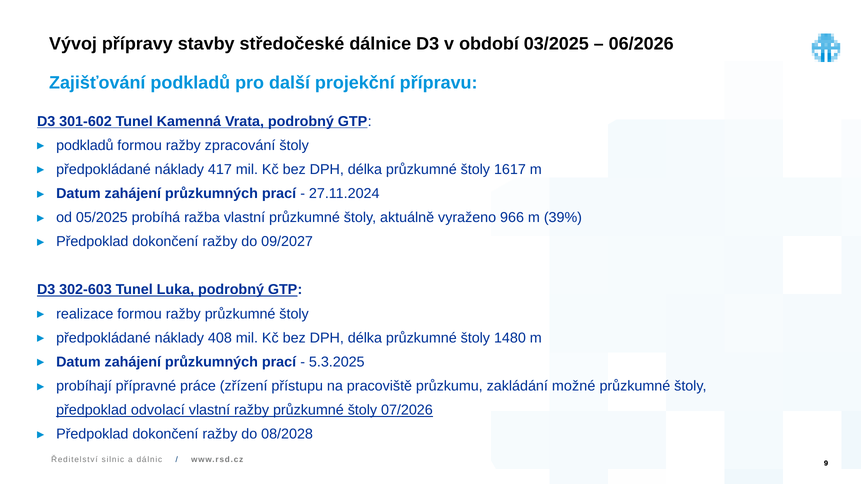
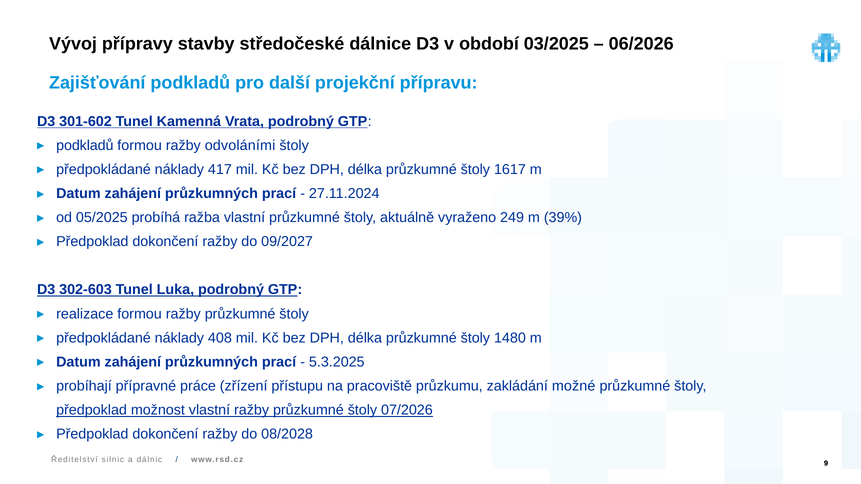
zpracování: zpracování -> odvoláními
966: 966 -> 249
odvolací: odvolací -> možnost
